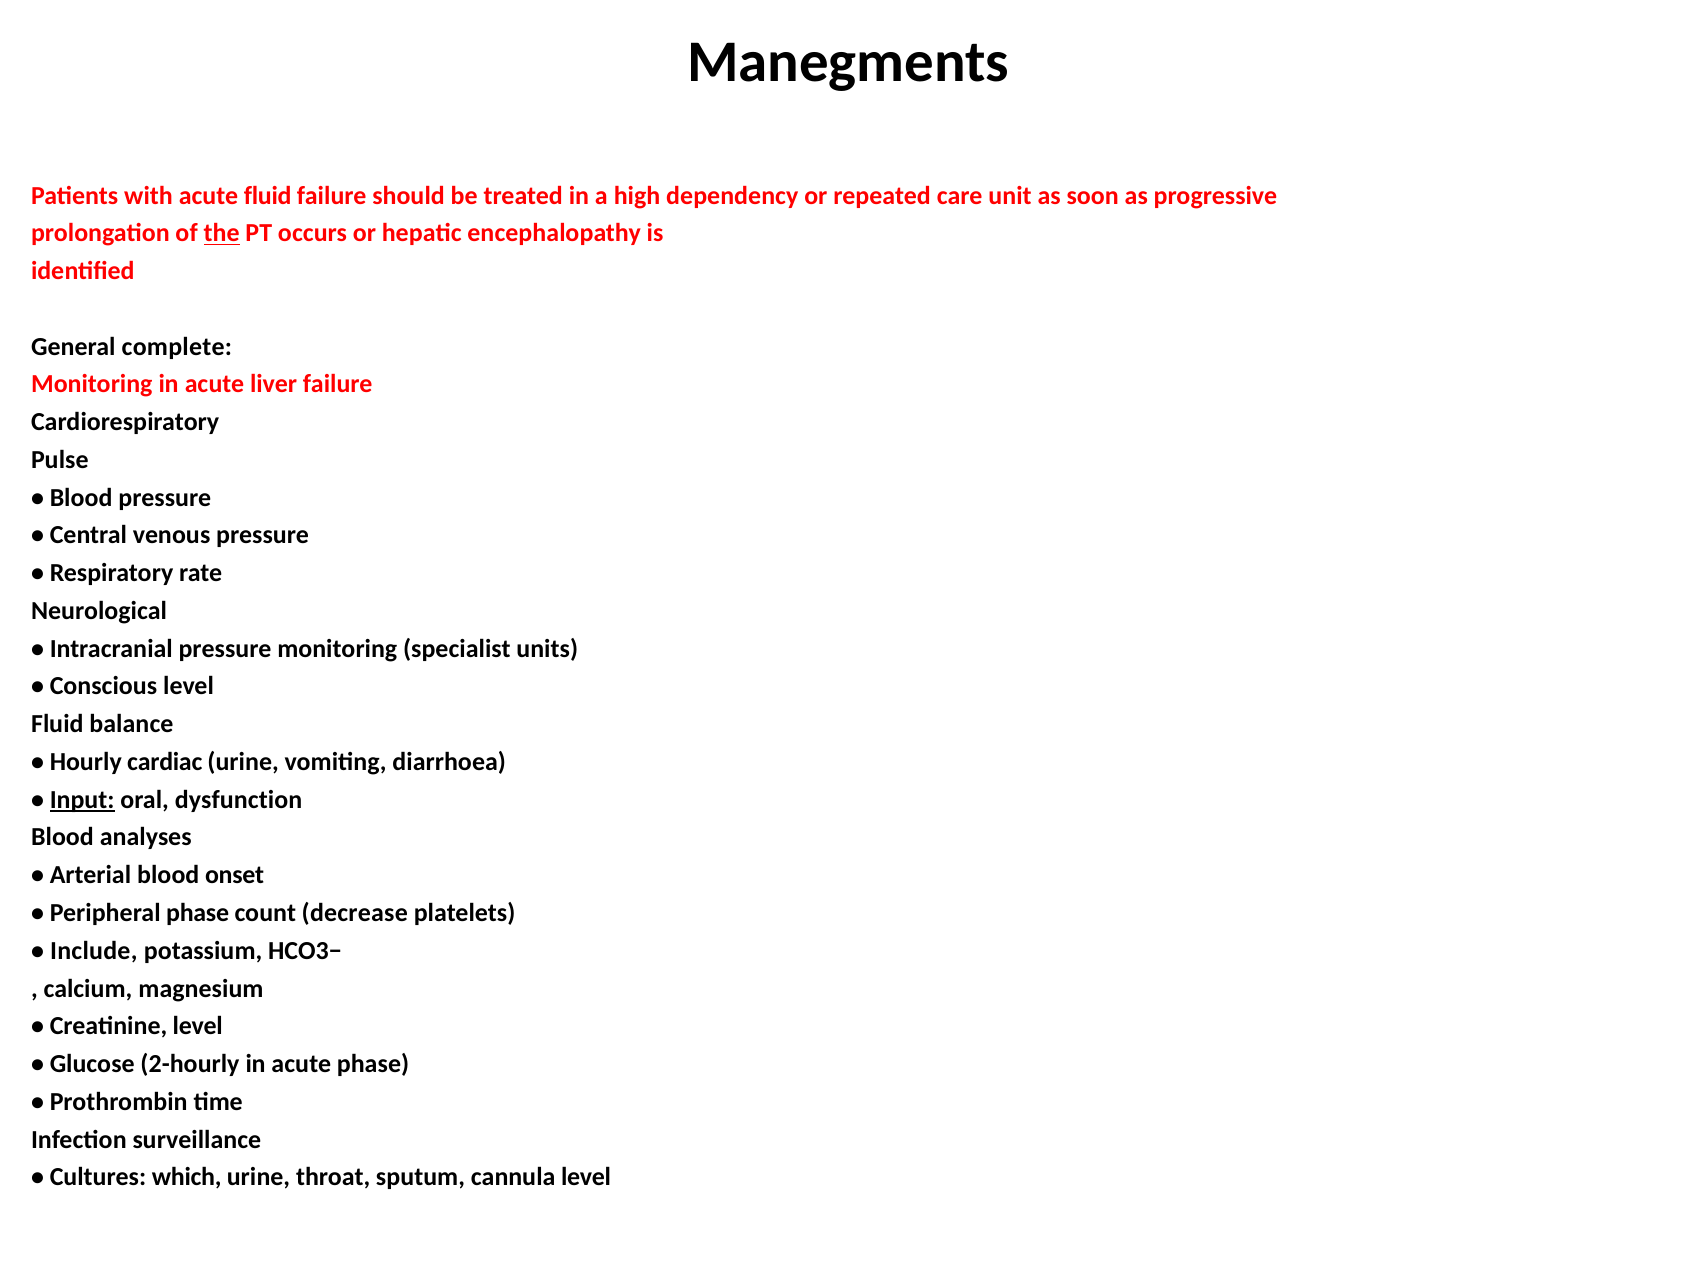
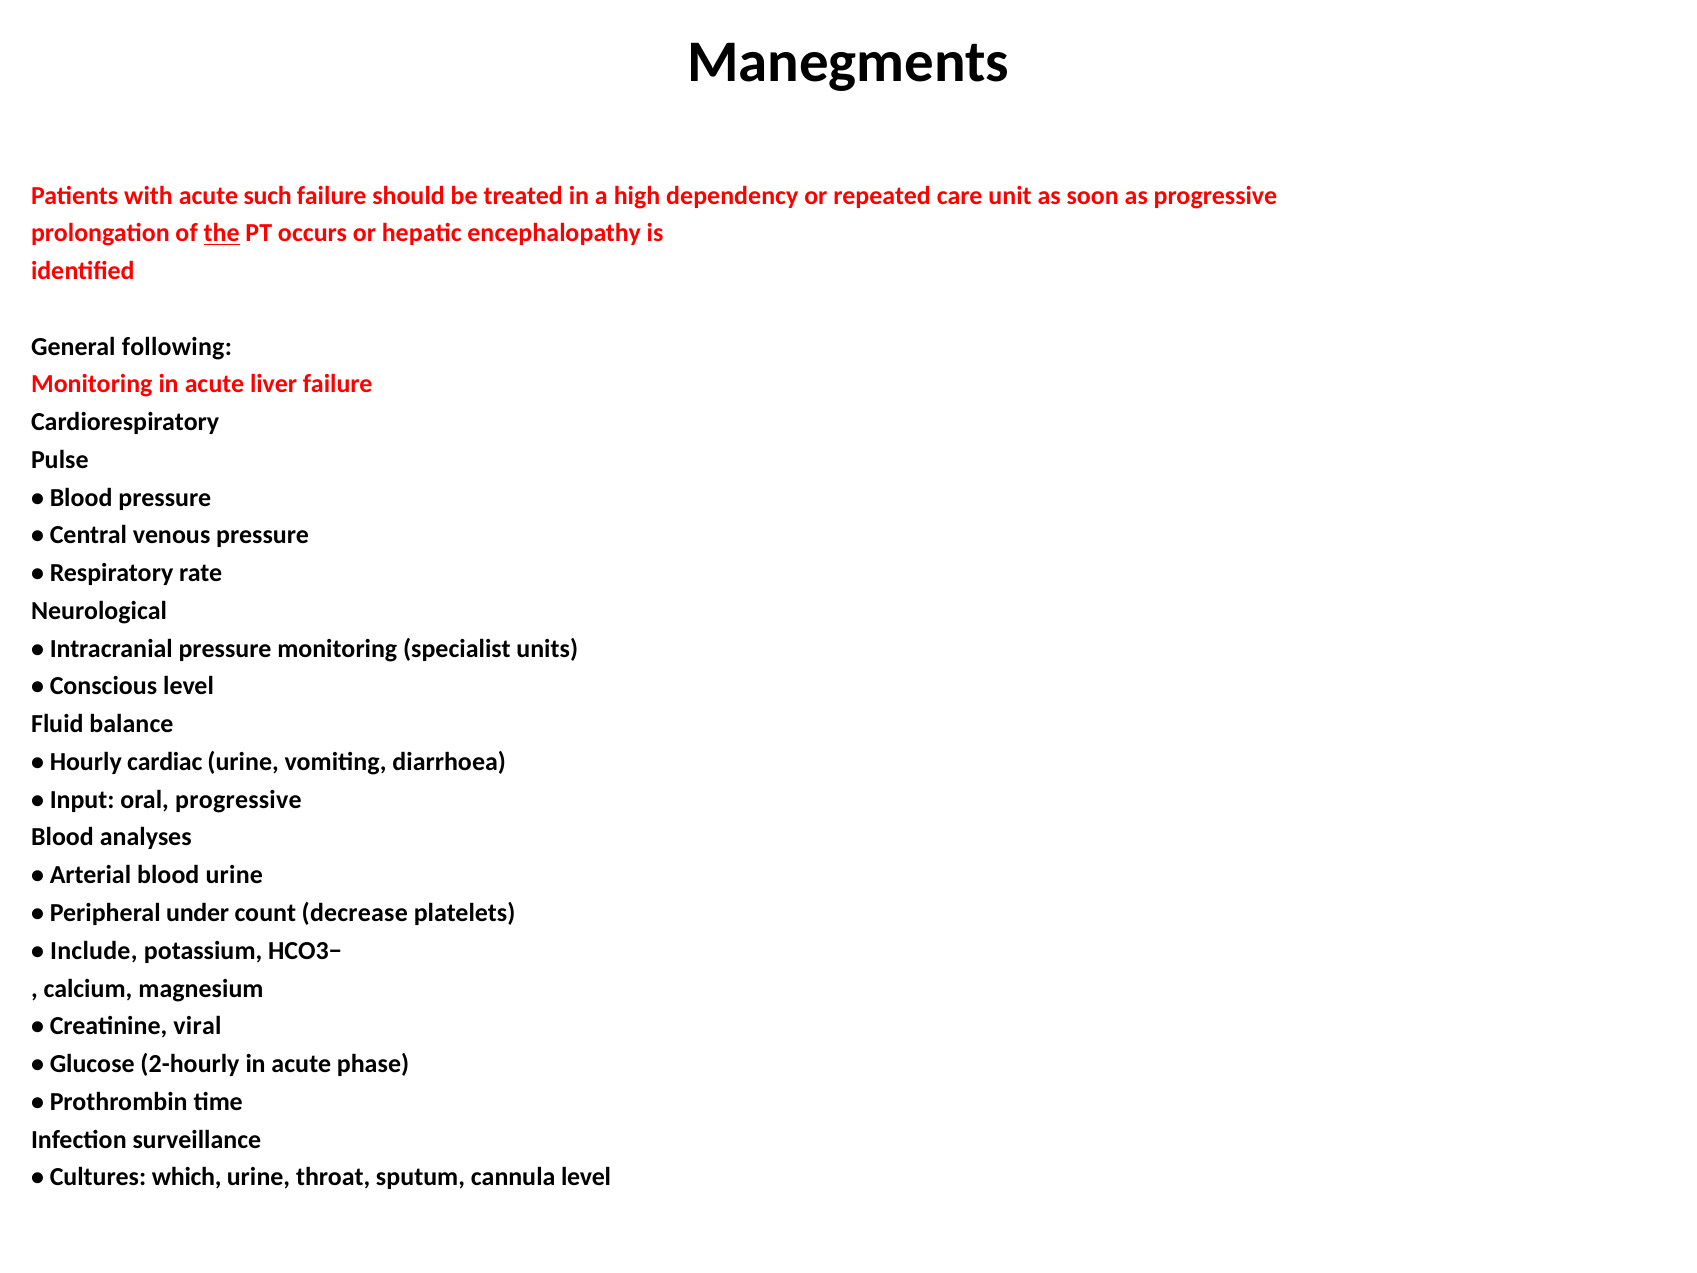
acute fluid: fluid -> such
complete: complete -> following
Input underline: present -> none
oral dysfunction: dysfunction -> progressive
blood onset: onset -> urine
Peripheral phase: phase -> under
Creatinine level: level -> viral
